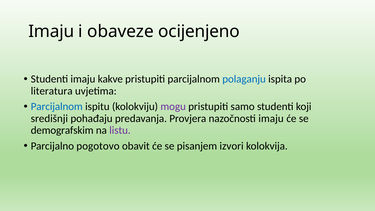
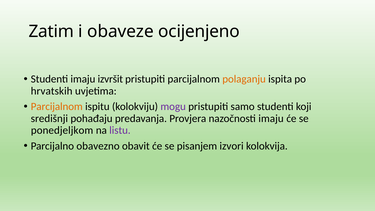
Imaju at (51, 32): Imaju -> Zatim
kakve: kakve -> izvršit
polaganju colour: blue -> orange
literatura: literatura -> hrvatskih
Parcijalnom at (57, 107) colour: blue -> orange
demografskim: demografskim -> ponedjeljkom
pogotovo: pogotovo -> obavezno
